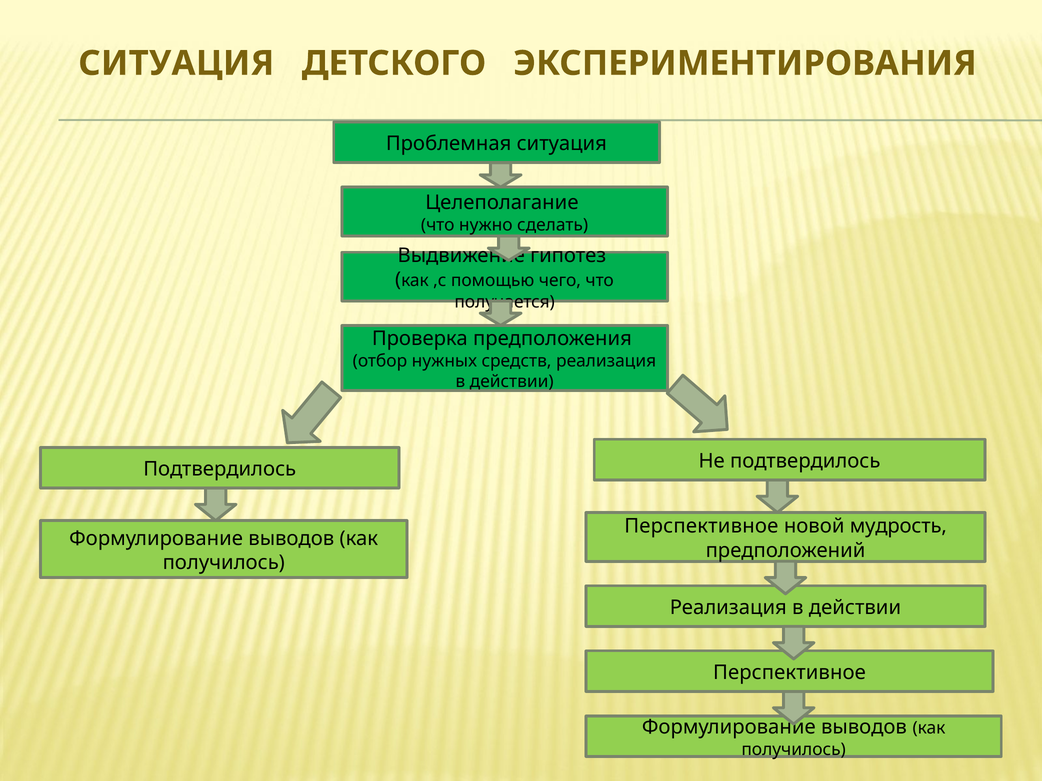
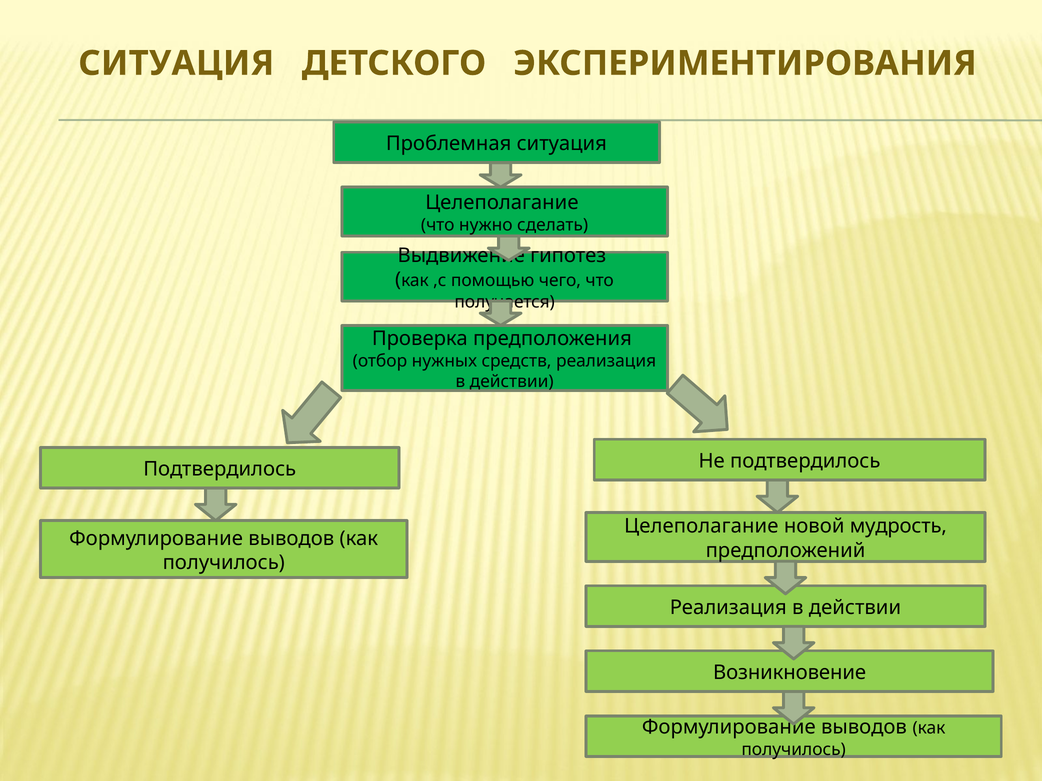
Перспективное at (701, 527): Перспективное -> Целеполагание
Перспективное at (789, 673): Перспективное -> Возникновение
